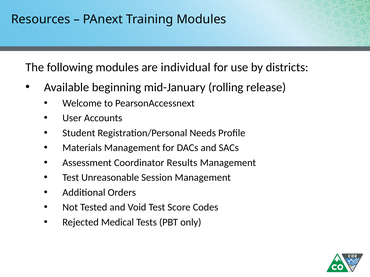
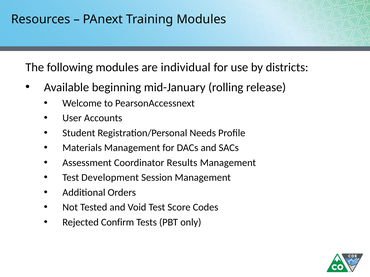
Unreasonable: Unreasonable -> Development
Medical: Medical -> Confirm
